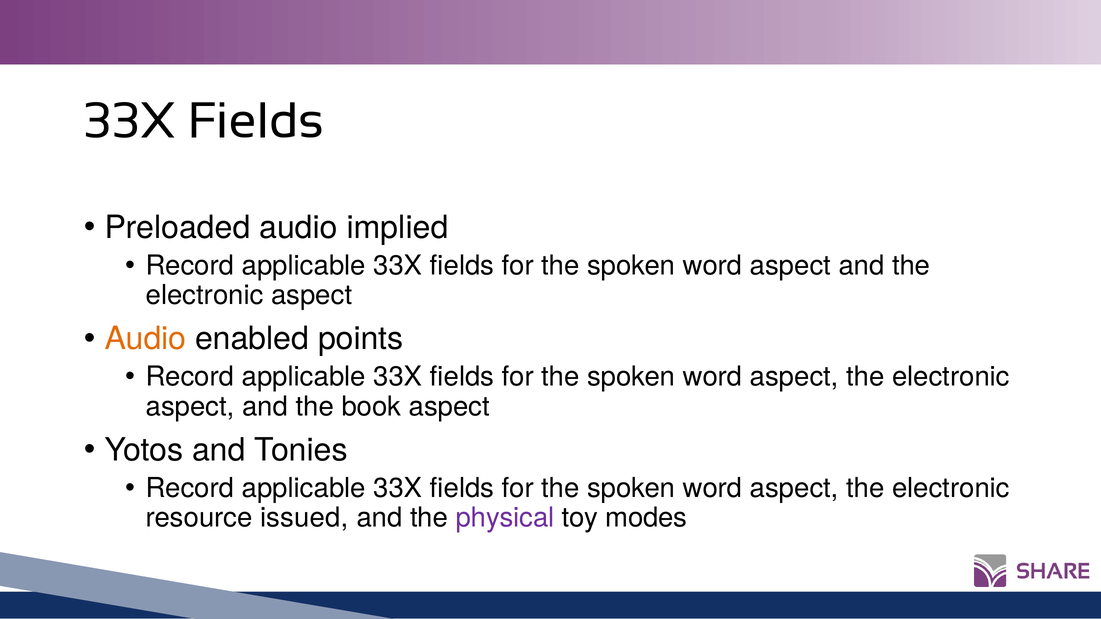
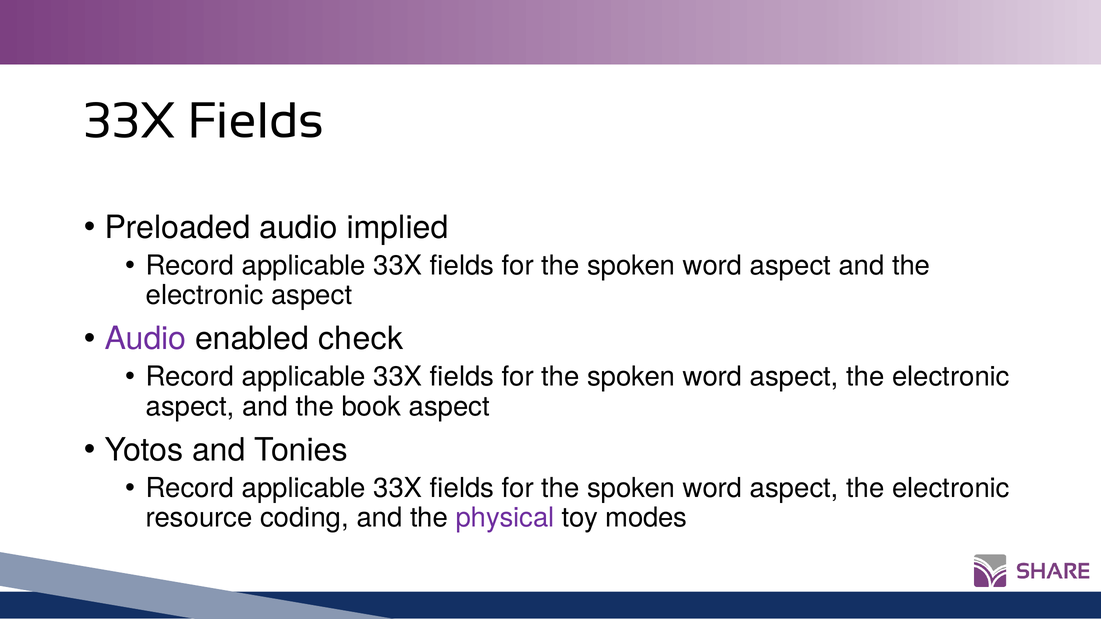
Audio at (145, 339) colour: orange -> purple
points: points -> check
issued: issued -> coding
